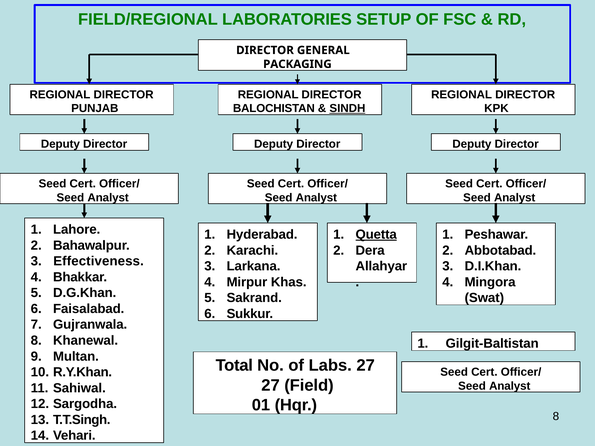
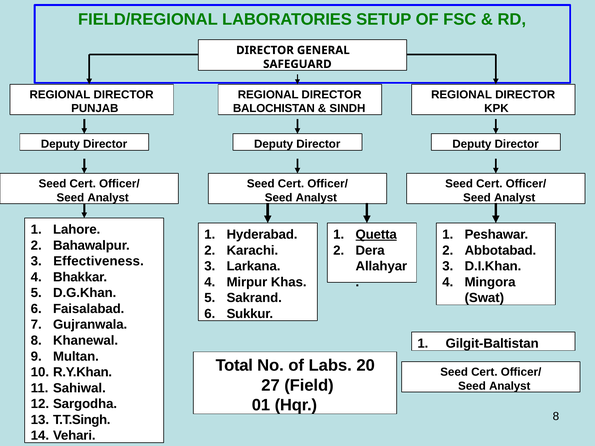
PACKAGING: PACKAGING -> SAFEGUARD
SINDH underline: present -> none
Labs 27: 27 -> 20
